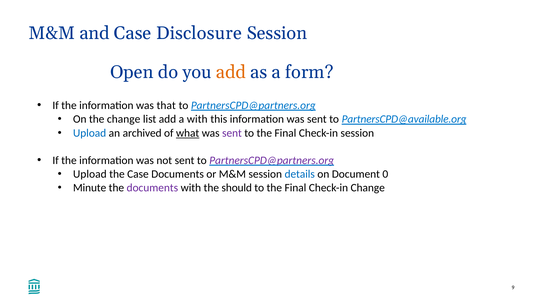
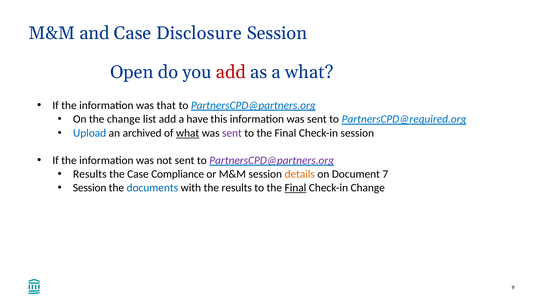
add at (231, 72) colour: orange -> red
a form: form -> what
a with: with -> have
PartnersCPD@available.org: PartnersCPD@available.org -> PartnersCPD@required.org
Upload at (90, 174): Upload -> Results
Case Documents: Documents -> Compliance
details colour: blue -> orange
0: 0 -> 7
Minute at (90, 187): Minute -> Session
documents at (152, 187) colour: purple -> blue
the should: should -> results
Final at (295, 187) underline: none -> present
